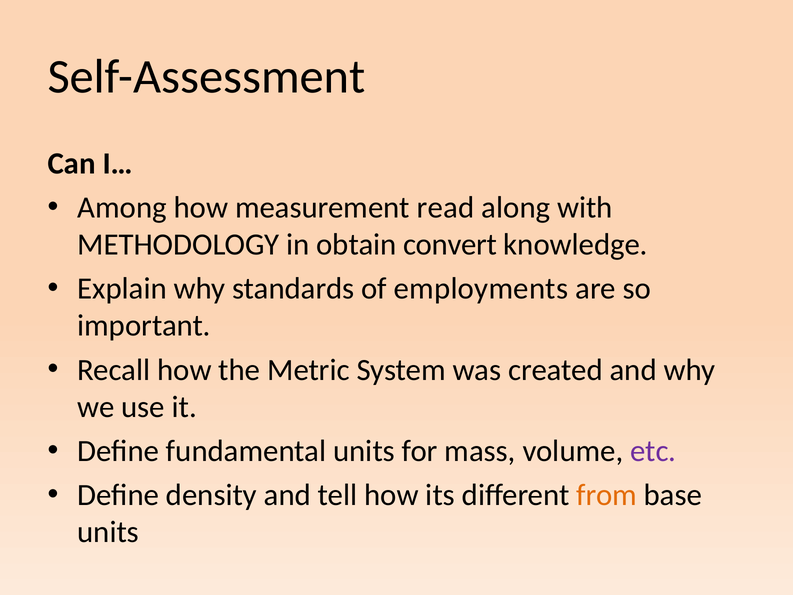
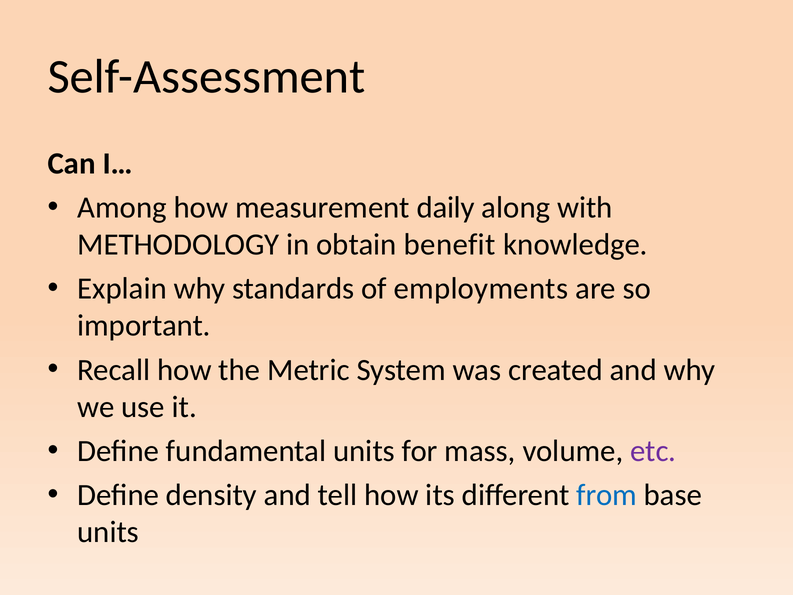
read: read -> daily
convert: convert -> benefit
from colour: orange -> blue
